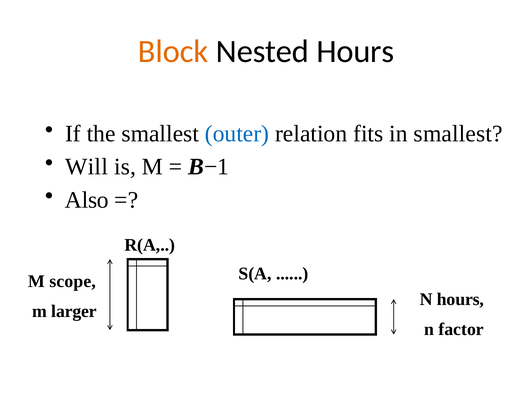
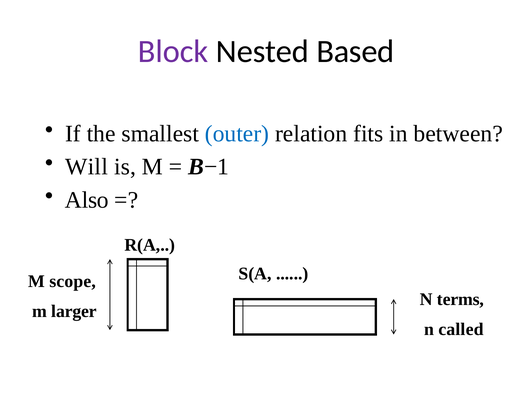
Block colour: orange -> purple
Nested Hours: Hours -> Based
in smallest: smallest -> between
N hours: hours -> terms
factor: factor -> called
